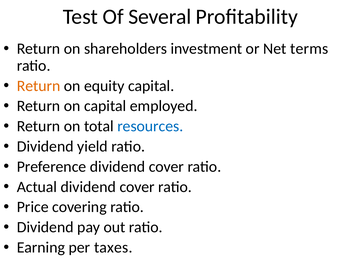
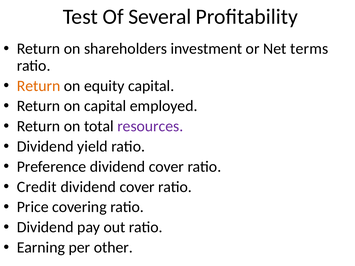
resources colour: blue -> purple
Actual: Actual -> Credit
taxes: taxes -> other
